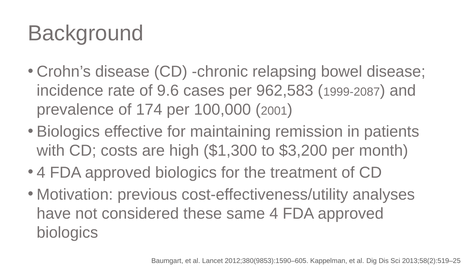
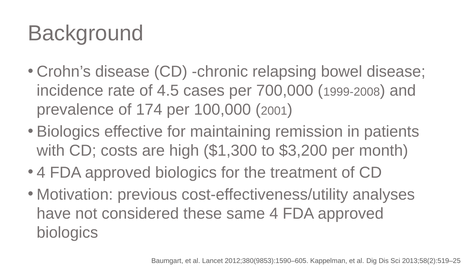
9.6: 9.6 -> 4.5
962,583: 962,583 -> 700,000
1999-2087: 1999-2087 -> 1999-2008
